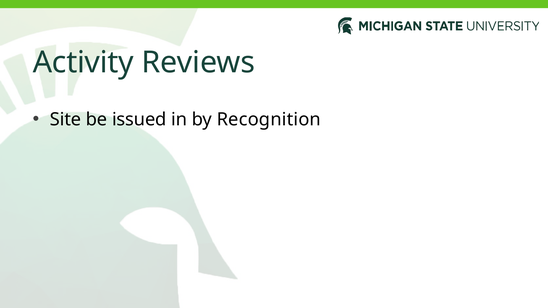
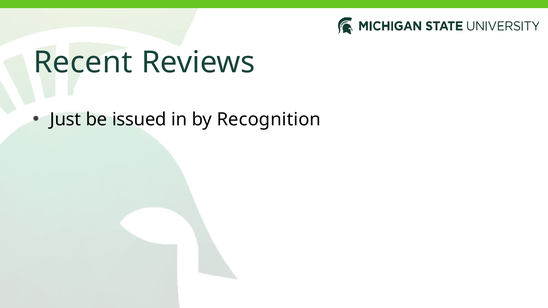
Activity: Activity -> Recent
Site: Site -> Just
